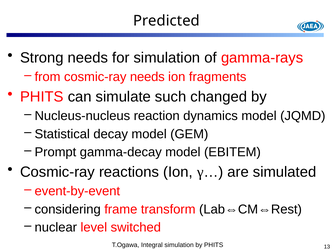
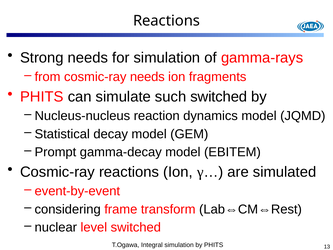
Predicted at (166, 21): Predicted -> Reactions
such changed: changed -> switched
